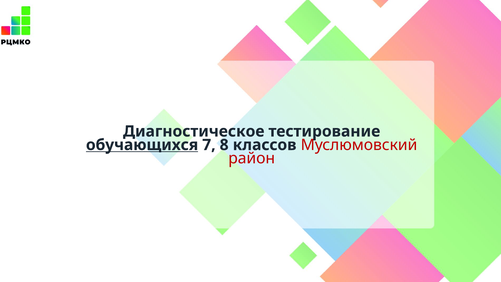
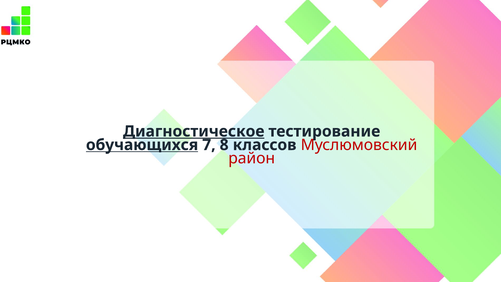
Диагностическое underline: none -> present
